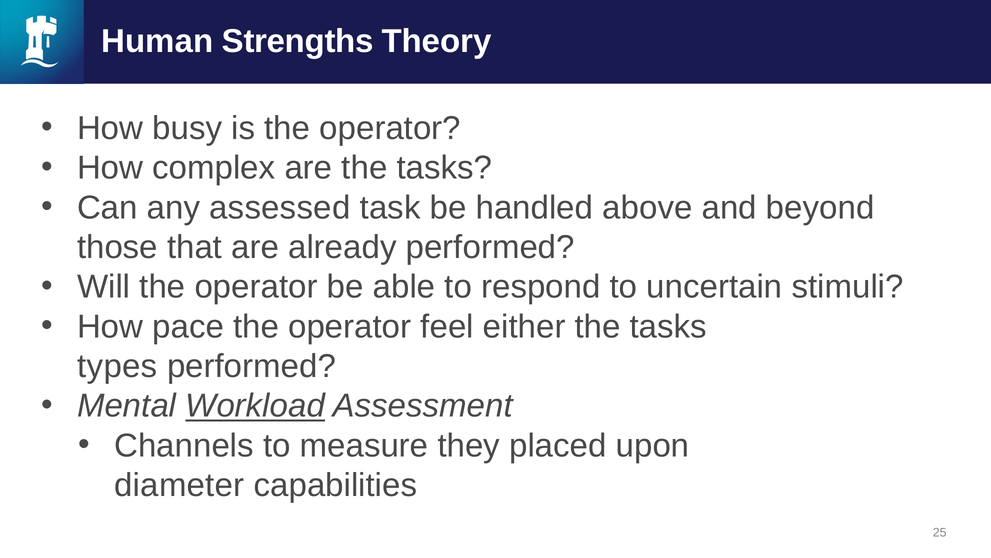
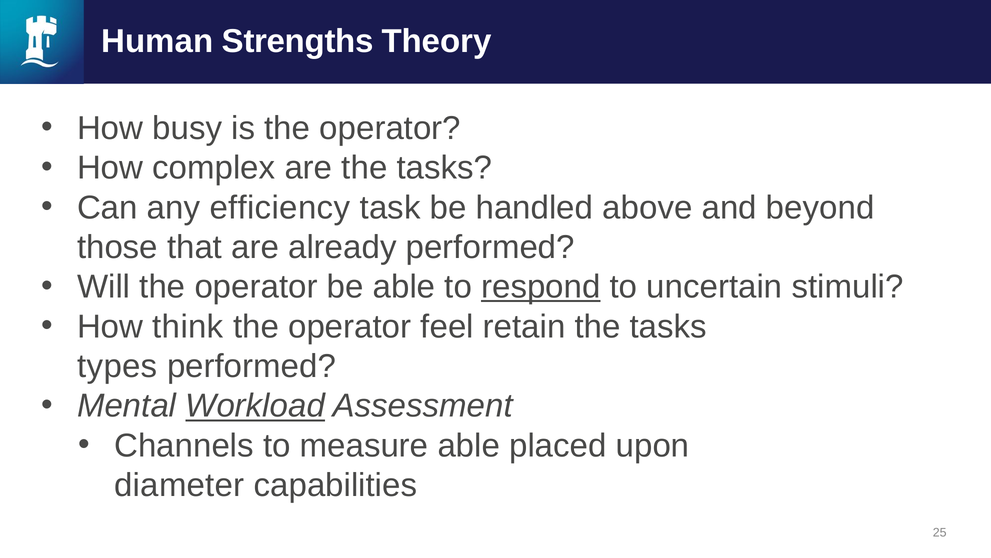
assessed: assessed -> efficiency
respond underline: none -> present
pace: pace -> think
either: either -> retain
measure they: they -> able
